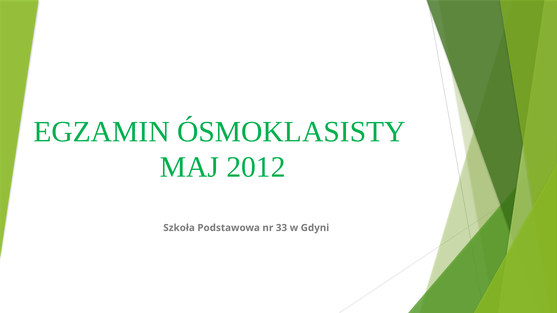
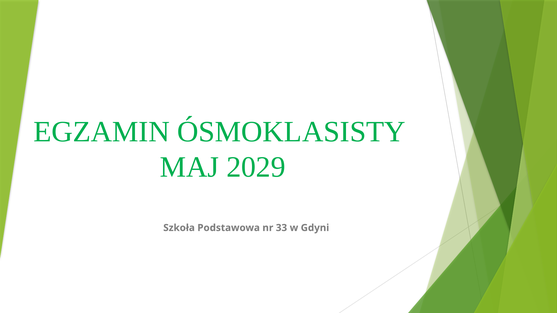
2012: 2012 -> 2029
